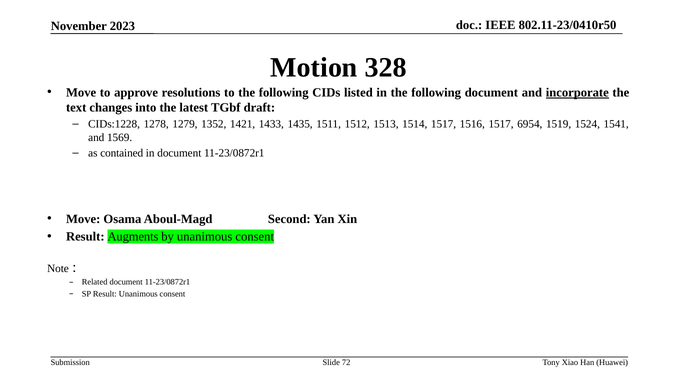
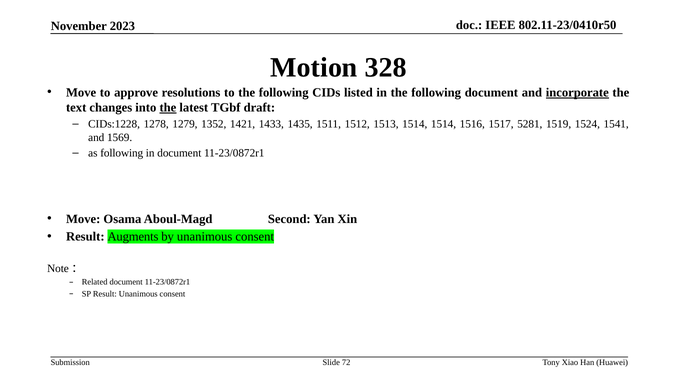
the at (168, 108) underline: none -> present
1514 1517: 1517 -> 1514
6954: 6954 -> 5281
as contained: contained -> following
